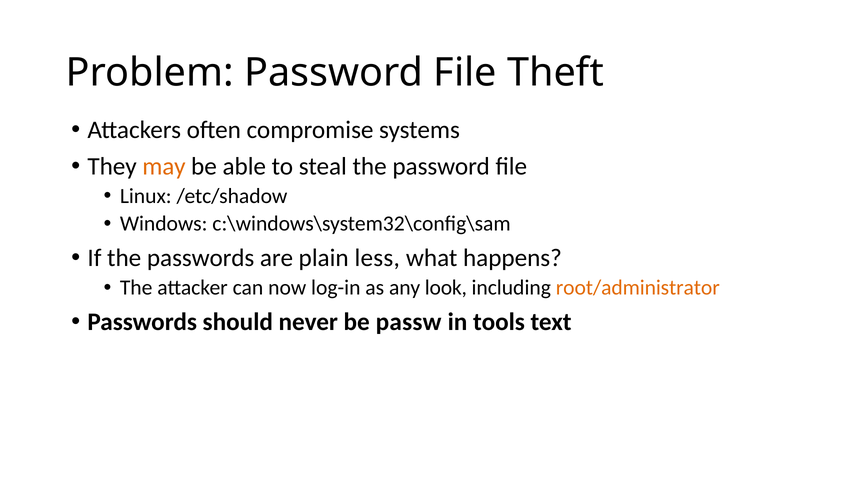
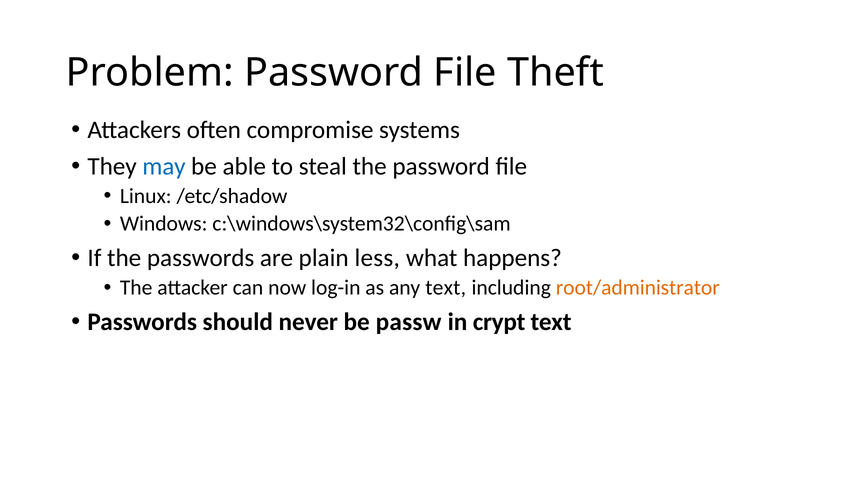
may colour: orange -> blue
any look: look -> text
tools: tools -> crypt
